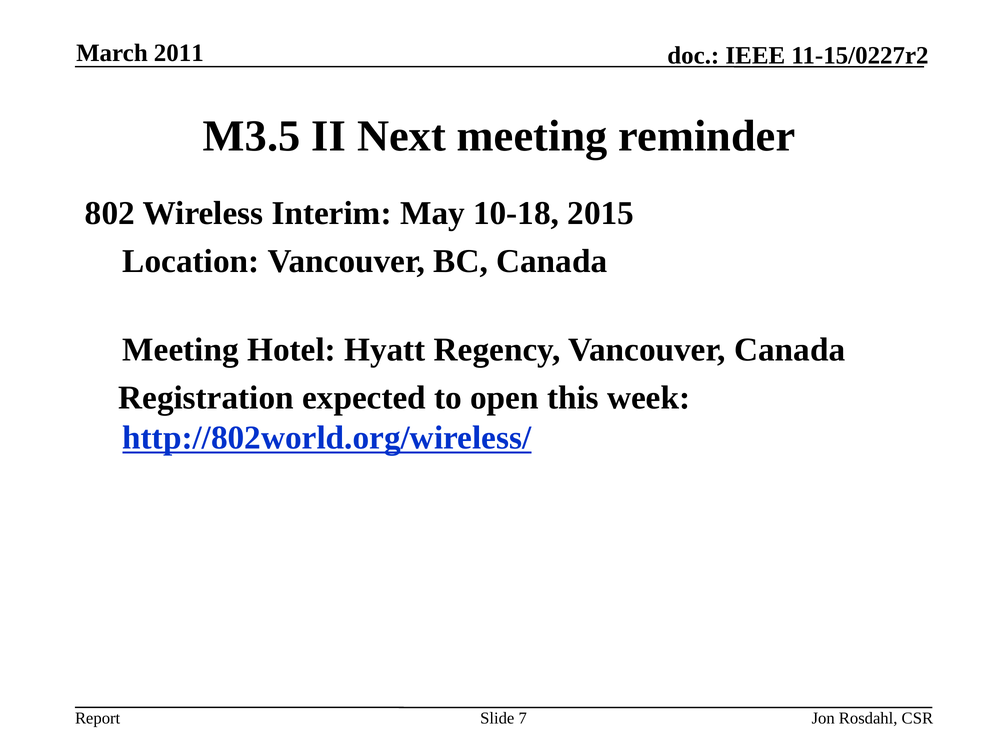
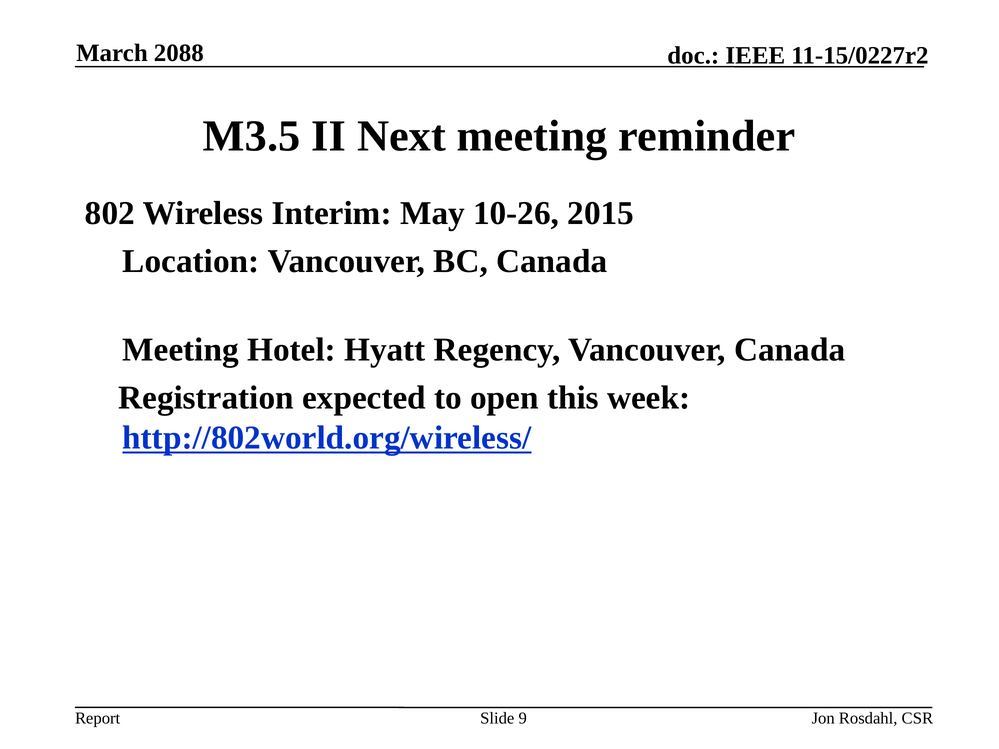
2011: 2011 -> 2088
10-18: 10-18 -> 10-26
7: 7 -> 9
